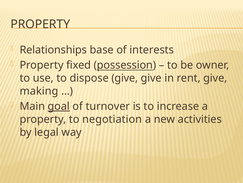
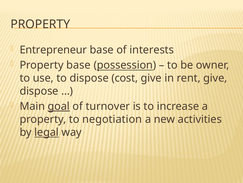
Relationships: Relationships -> Entrepreneur
Property fixed: fixed -> base
dispose give: give -> cost
making at (39, 91): making -> dispose
legal underline: none -> present
